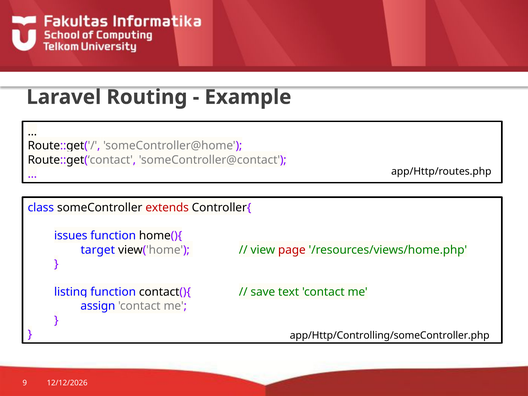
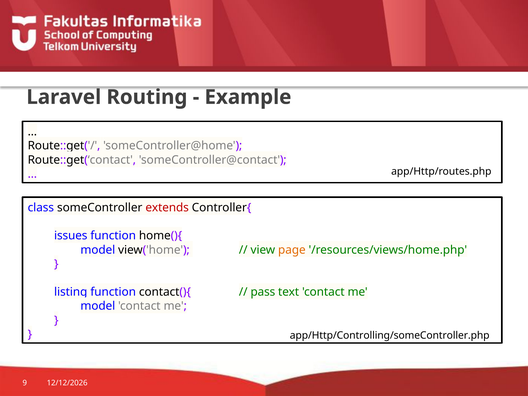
target at (98, 250): target -> model
page colour: red -> orange
save: save -> pass
assign at (98, 306): assign -> model
